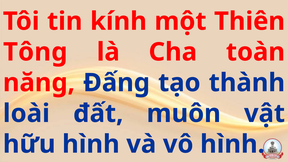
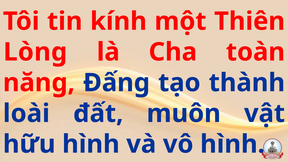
Tông: Tông -> Lòng
